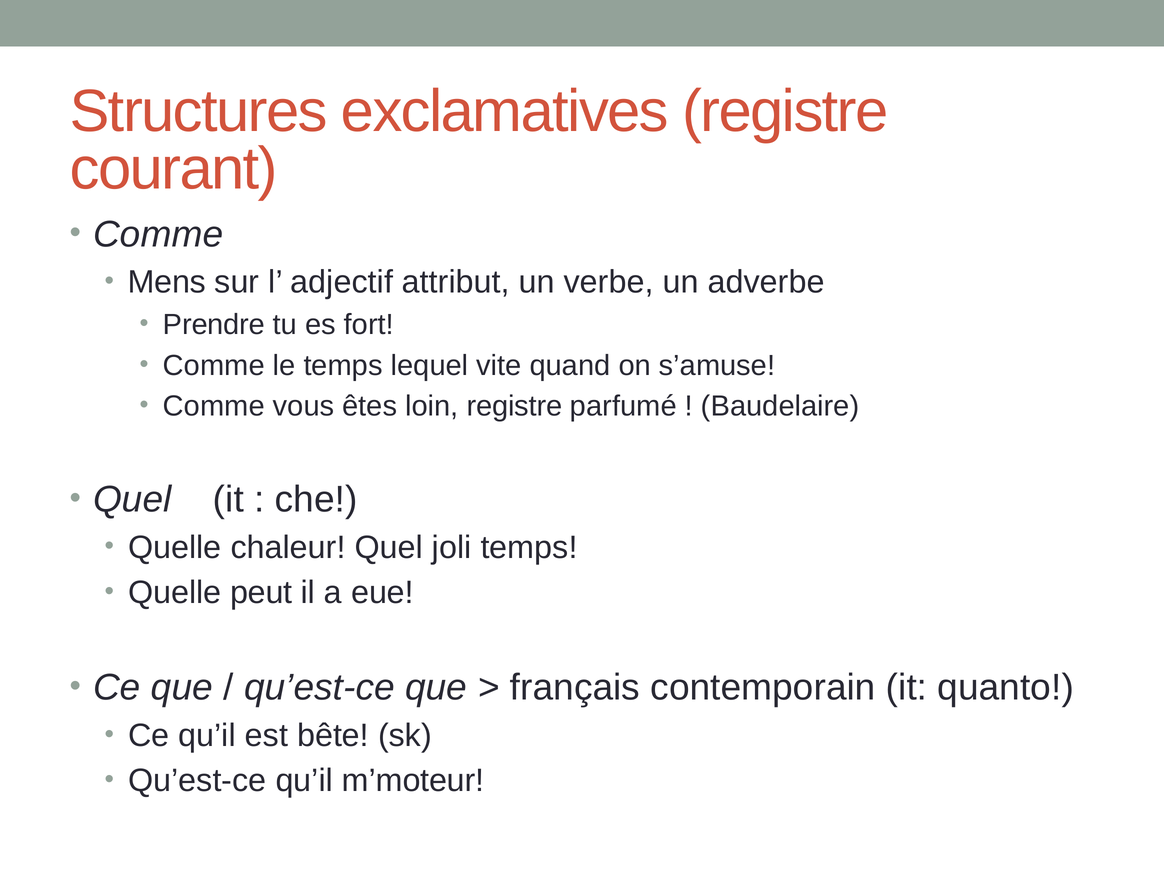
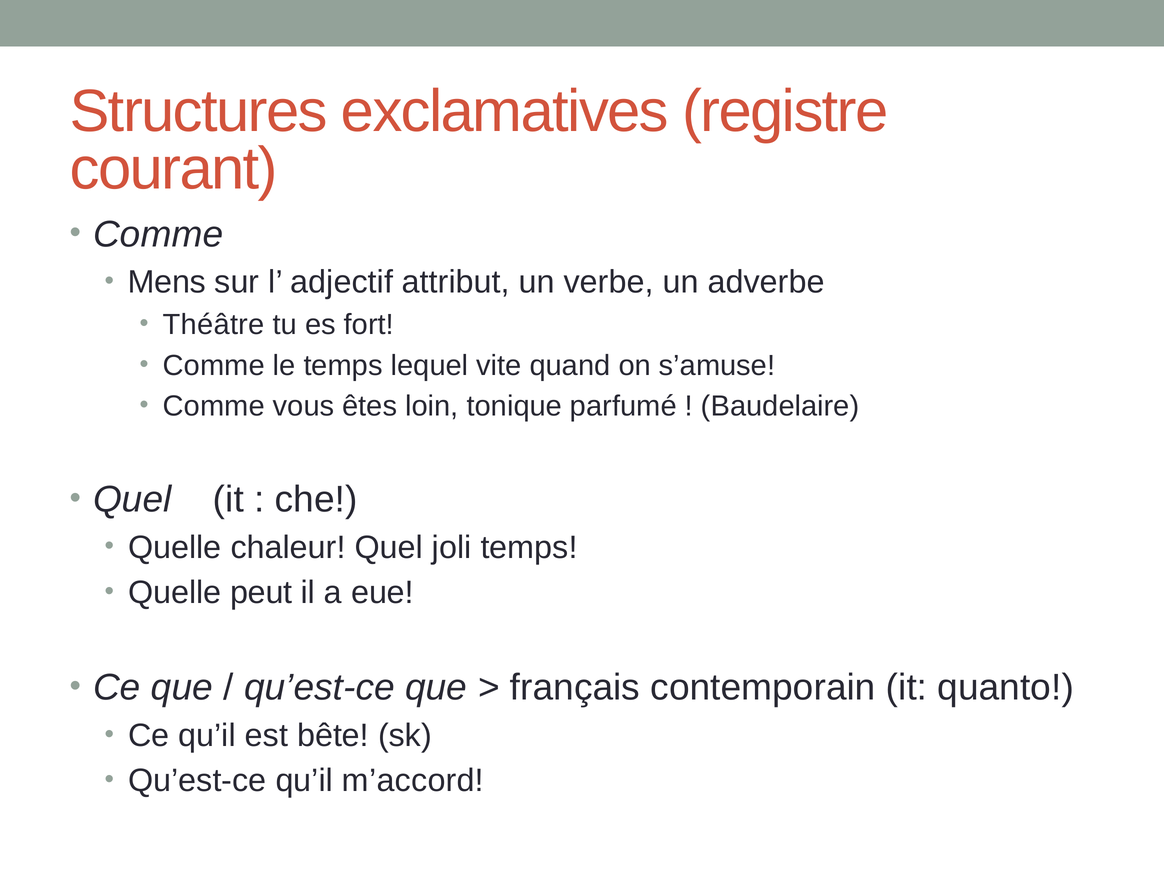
Prendre: Prendre -> Théâtre
loin registre: registre -> tonique
m’moteur: m’moteur -> m’accord
